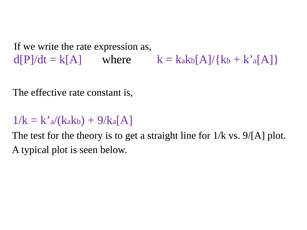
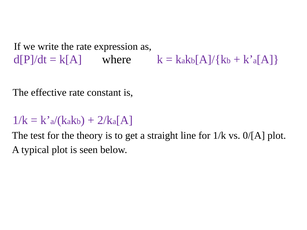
9/k: 9/k -> 2/k
9/[A: 9/[A -> 0/[A
